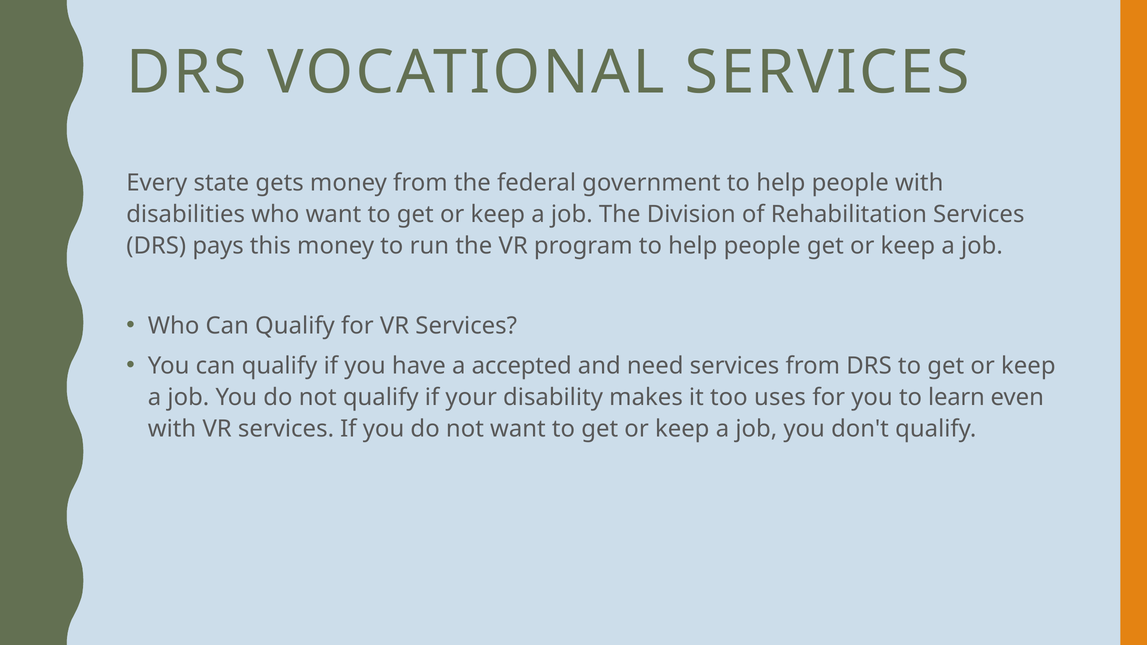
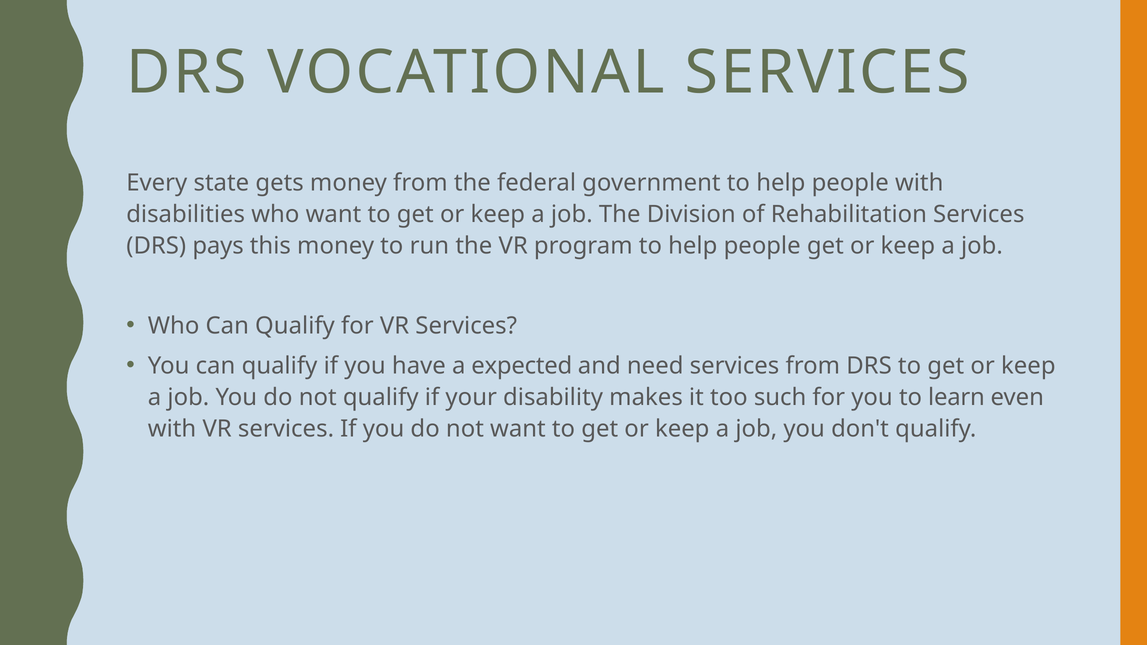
accepted: accepted -> expected
uses: uses -> such
